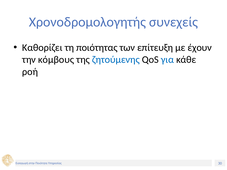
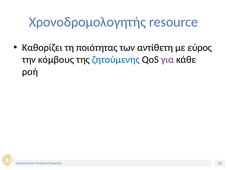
συνεχείς: συνεχείς -> resource
επίτευξη: επίτευξη -> αντίθετη
έχουν: έχουν -> εύρος
για colour: blue -> purple
